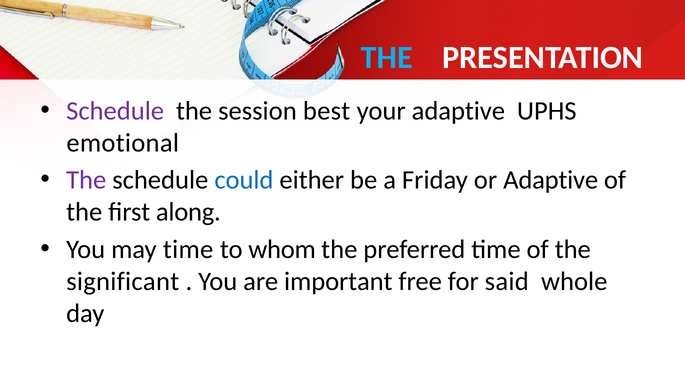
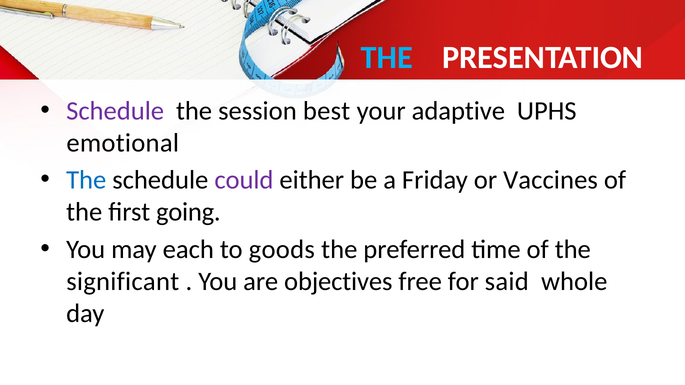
The at (86, 180) colour: purple -> blue
could colour: blue -> purple
or Adaptive: Adaptive -> Vaccines
along: along -> going
may time: time -> each
whom: whom -> goods
important: important -> objectives
